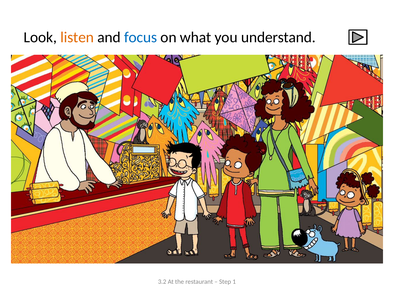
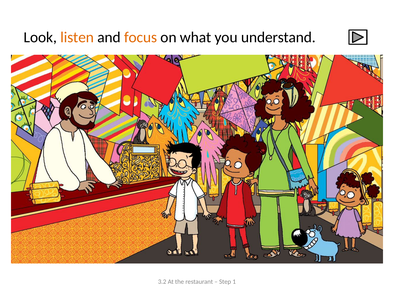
focus colour: blue -> orange
